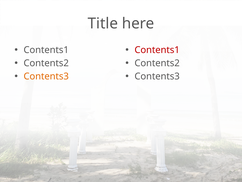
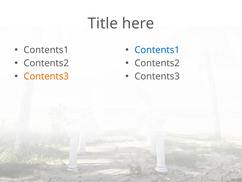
Contents1 at (157, 50) colour: red -> blue
